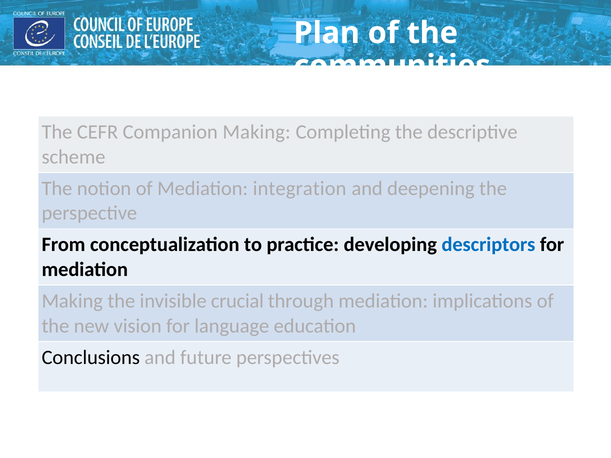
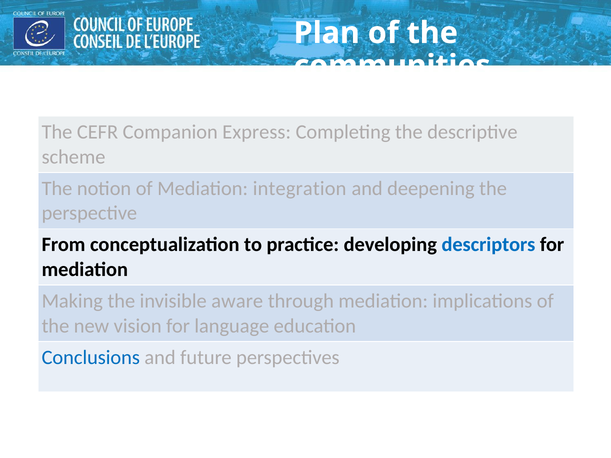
Companion Making: Making -> Express
crucial: crucial -> aware
Conclusions colour: black -> blue
